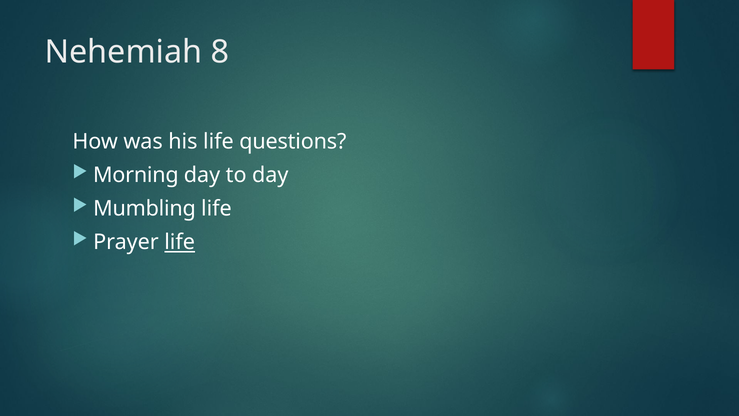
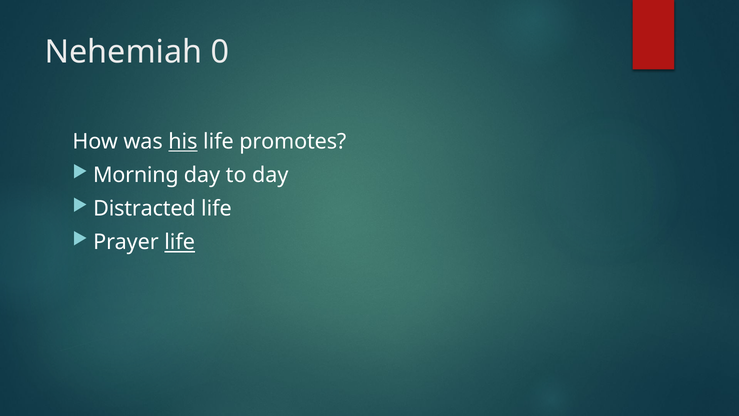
8: 8 -> 0
his underline: none -> present
questions: questions -> promotes
Mumbling: Mumbling -> Distracted
